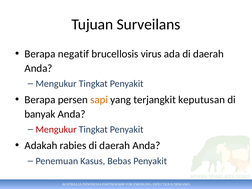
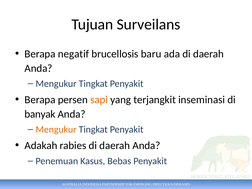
virus: virus -> baru
keputusan: keputusan -> inseminasi
Mengukur at (56, 130) colour: red -> orange
